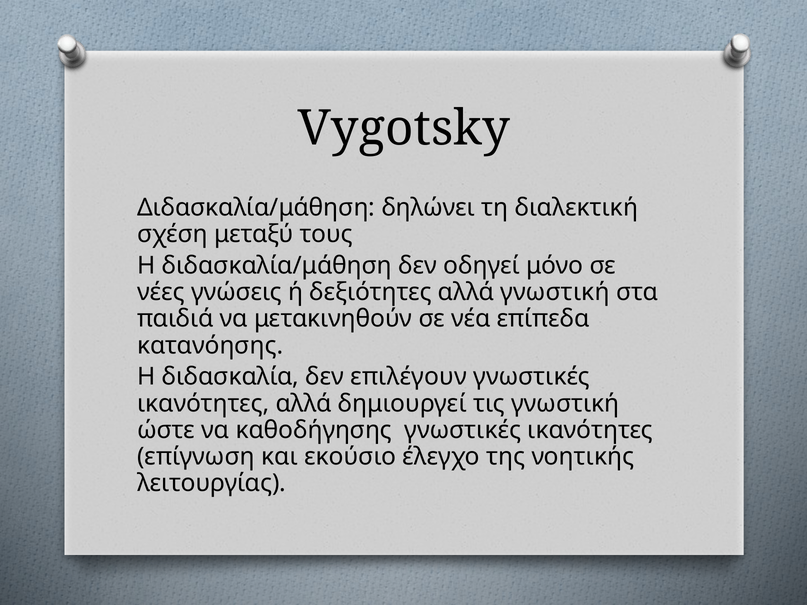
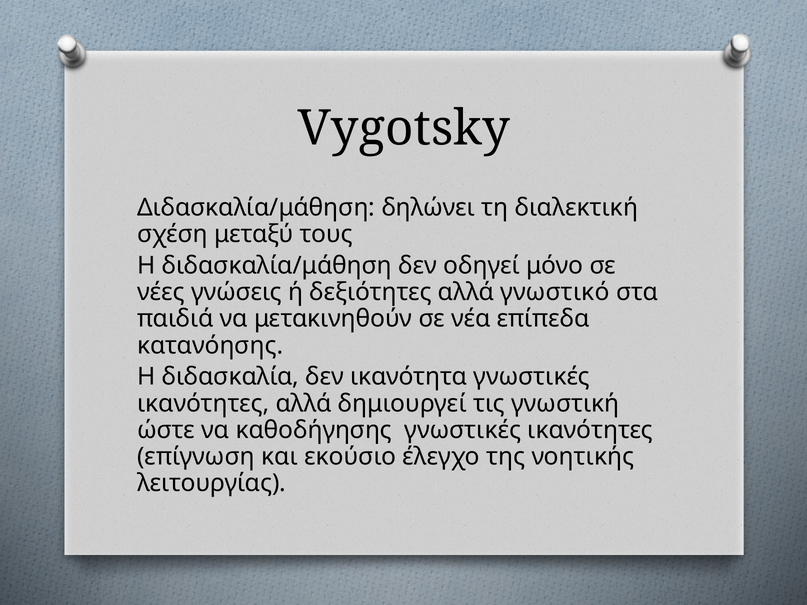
αλλά γνωστική: γνωστική -> γνωστικό
επιλέγουν: επιλέγουν -> ικανότητα
